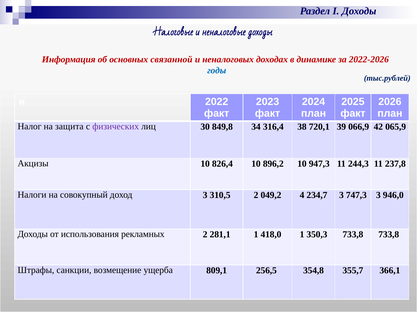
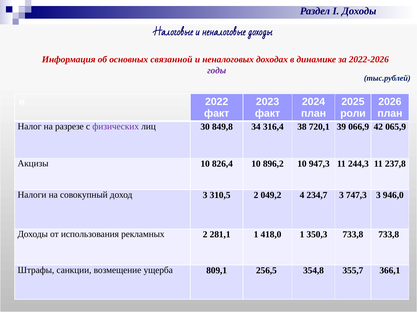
годы colour: blue -> purple
факт at (353, 114): факт -> роли
защита: защита -> разрезе
